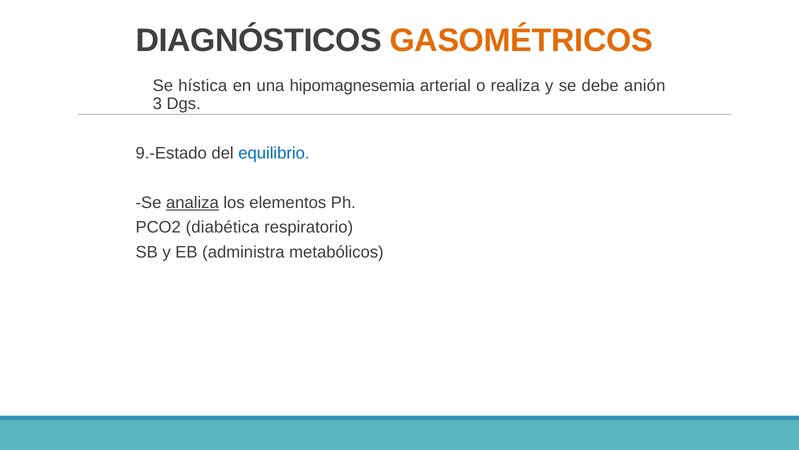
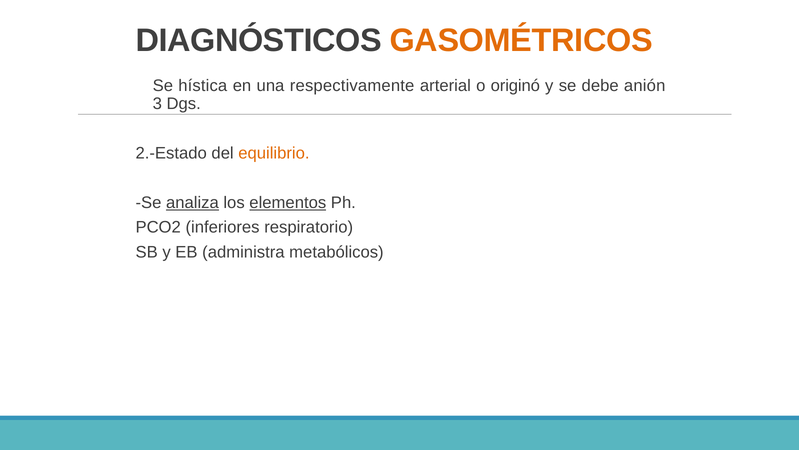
hipomagnesemia: hipomagnesemia -> respectivamente
realiza: realiza -> originó
9.-Estado: 9.-Estado -> 2.-Estado
equilibrio colour: blue -> orange
elementos underline: none -> present
diabética: diabética -> inferiores
